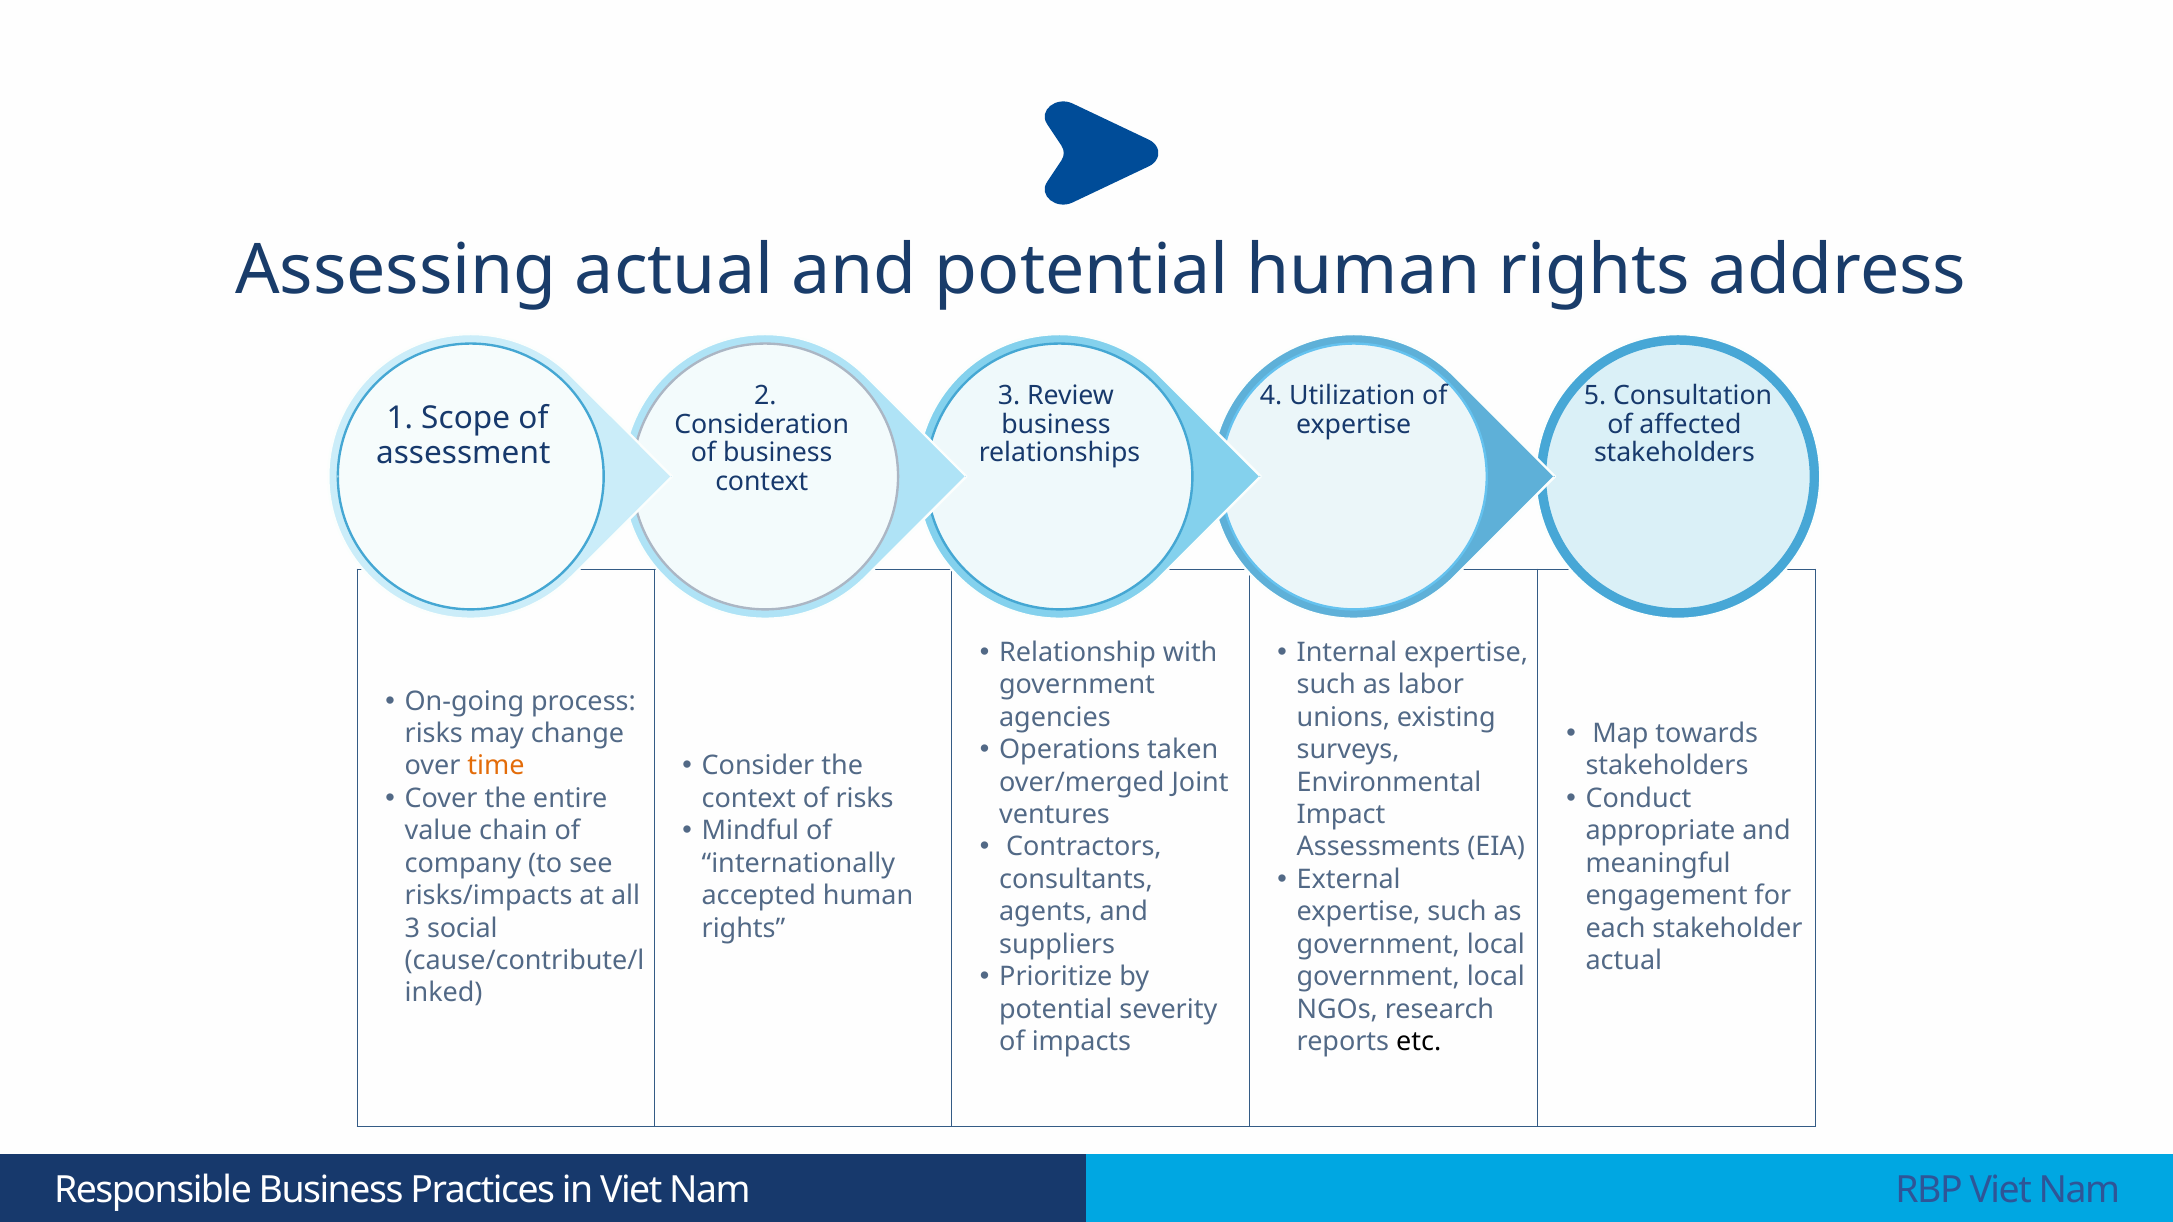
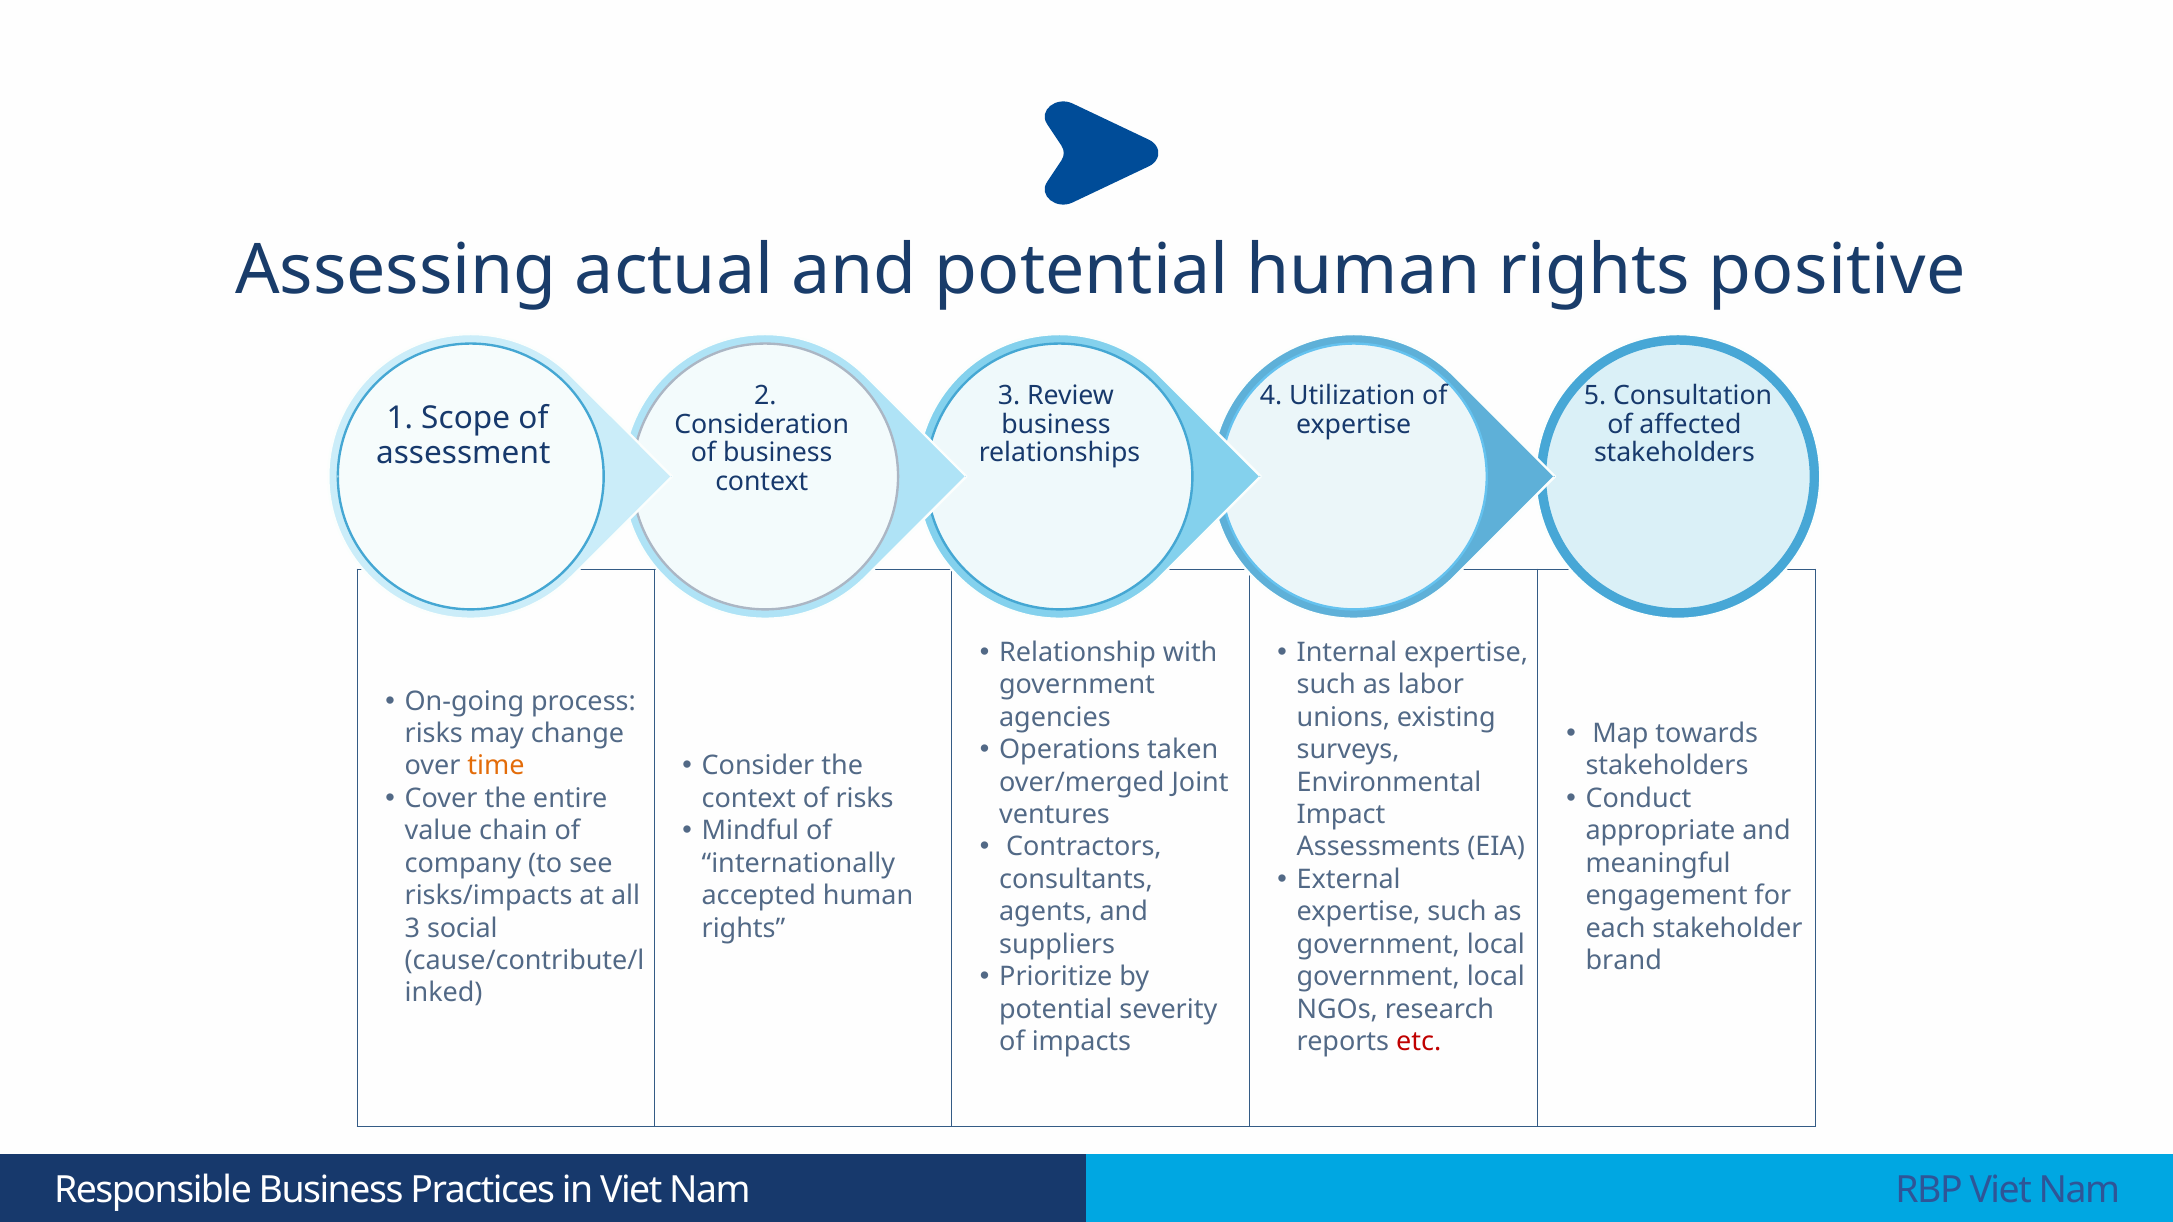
address: address -> positive
actual at (1624, 961): actual -> brand
etc colour: black -> red
